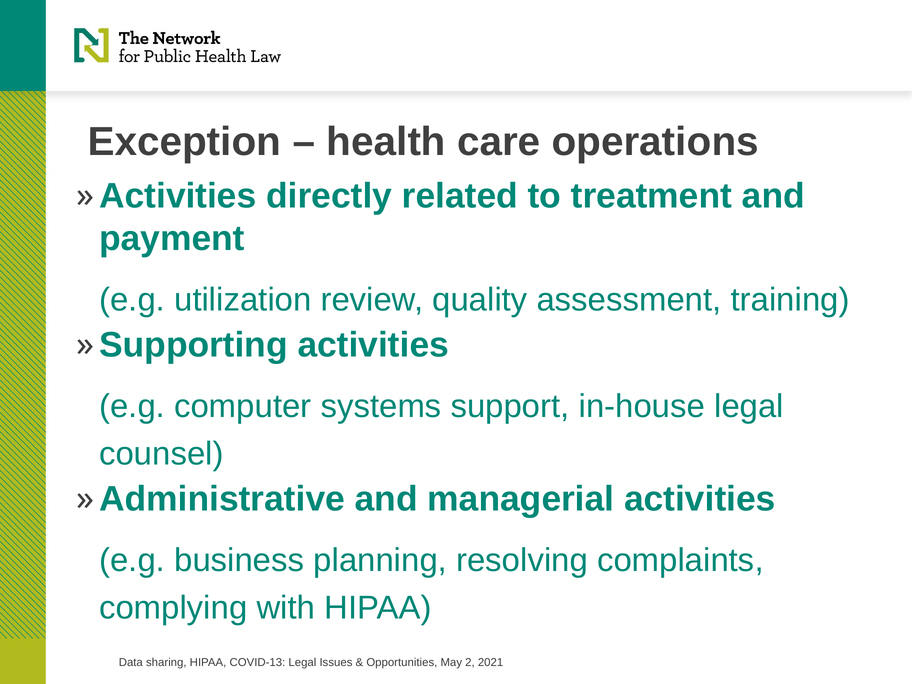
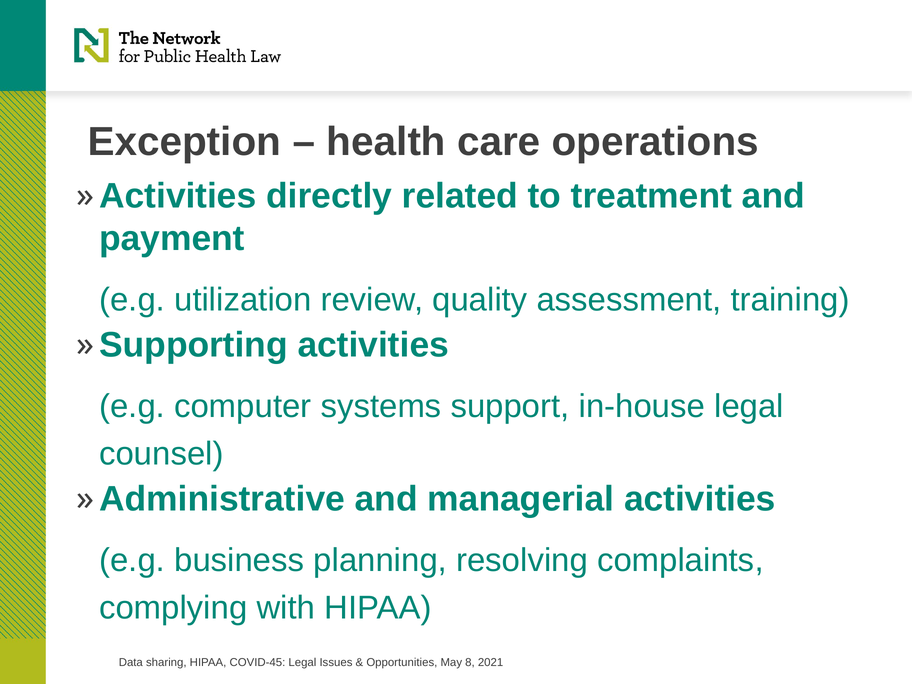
COVID-13: COVID-13 -> COVID-45
2: 2 -> 8
